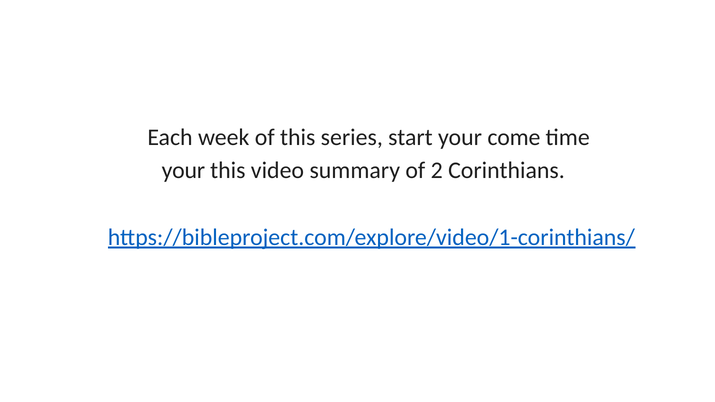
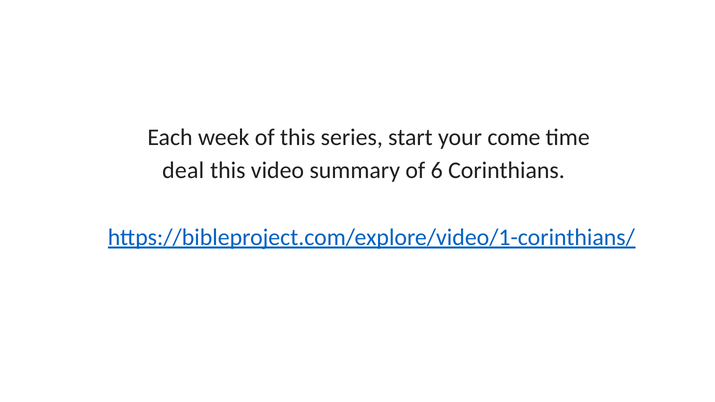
your at (183, 171): your -> deal
2: 2 -> 6
